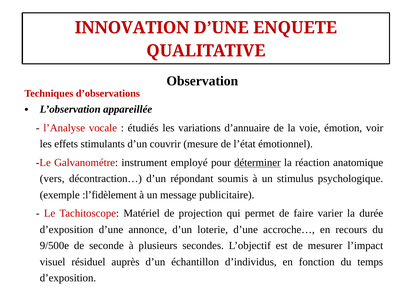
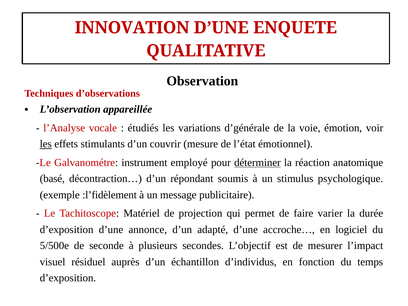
d’annuaire: d’annuaire -> d’générale
les at (46, 144) underline: none -> present
vers: vers -> basé
loterie: loterie -> adapté
recours: recours -> logiciel
9/500e: 9/500e -> 5/500e
